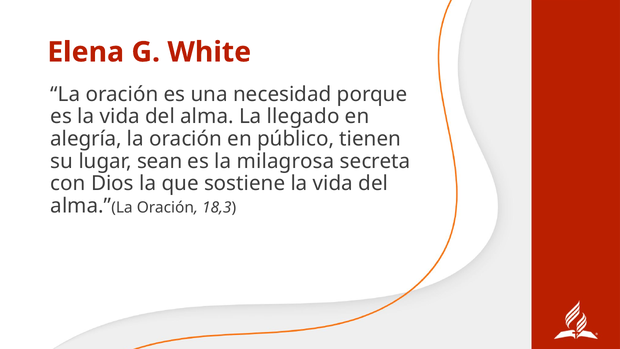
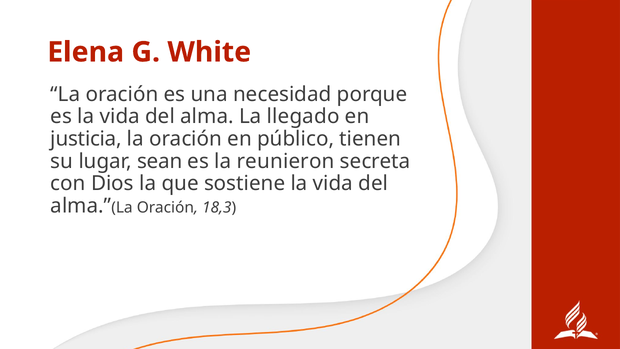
alegría: alegría -> justicia
milagrosa: milagrosa -> reunieron
